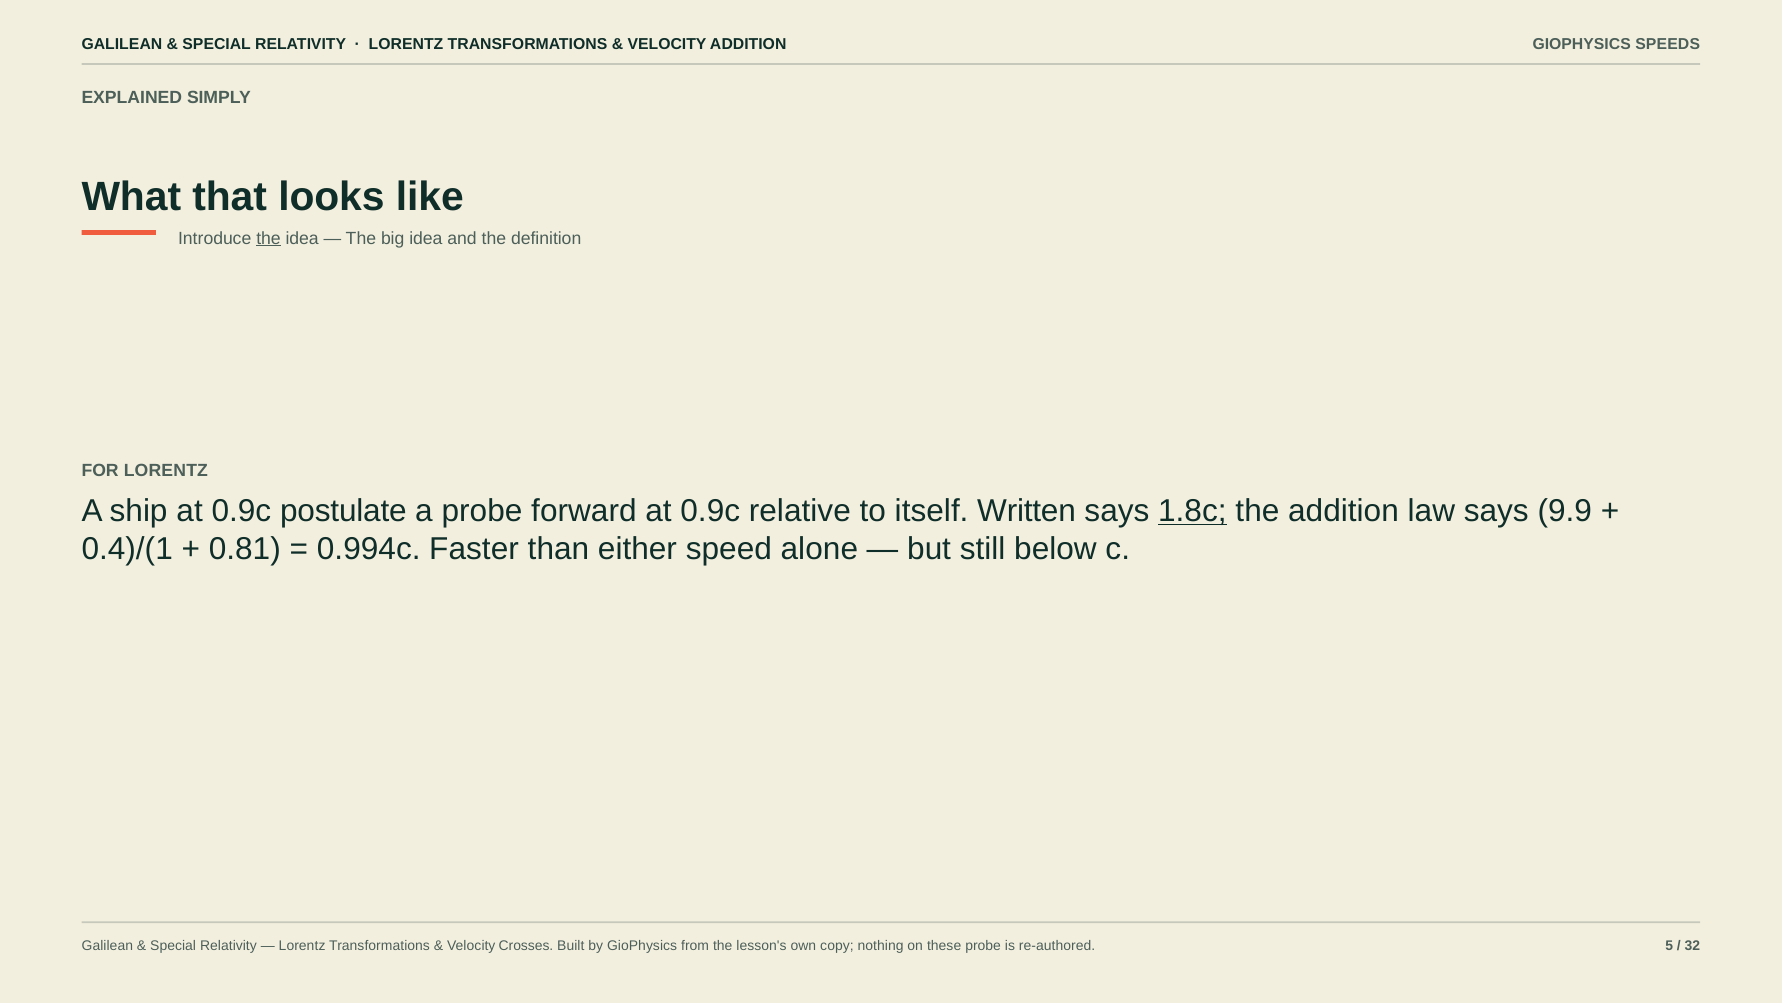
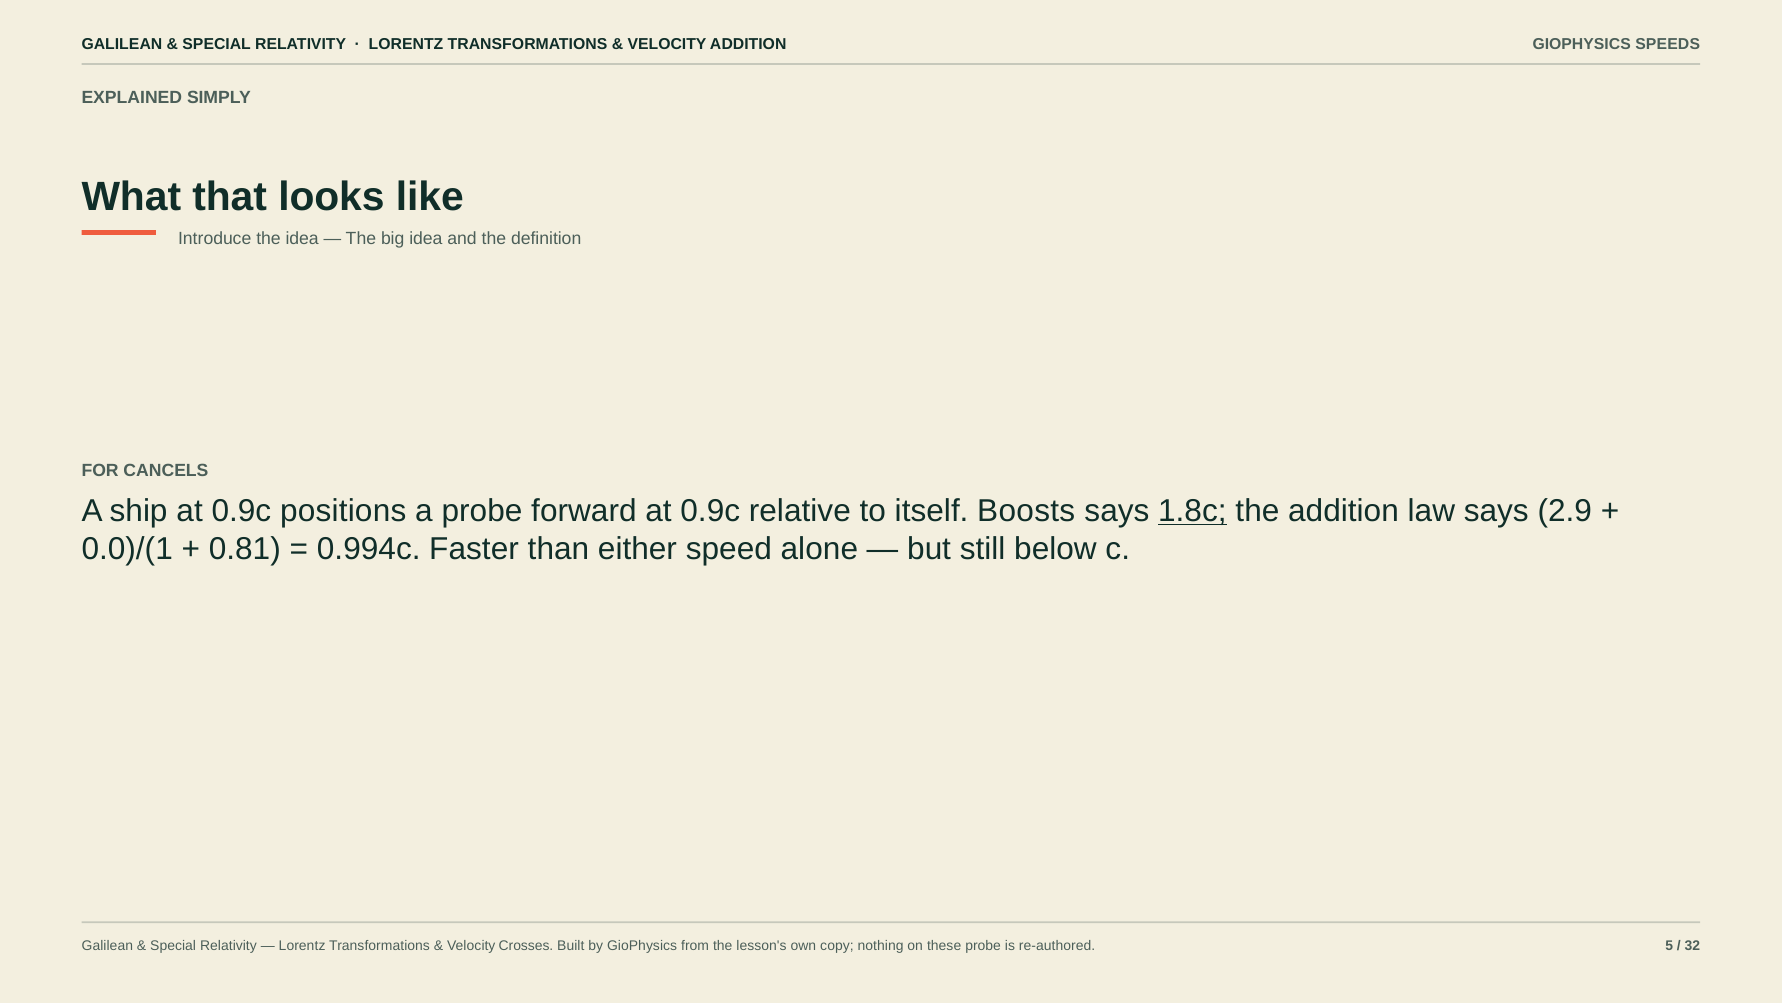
the at (269, 238) underline: present -> none
FOR LORENTZ: LORENTZ -> CANCELS
postulate: postulate -> positions
Written: Written -> Boosts
9.9: 9.9 -> 2.9
0.4)/(1: 0.4)/(1 -> 0.0)/(1
